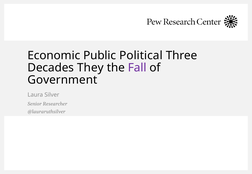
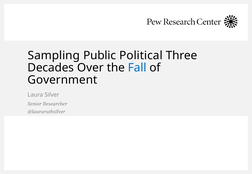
Economic: Economic -> Sampling
They: They -> Over
Fall colour: purple -> blue
